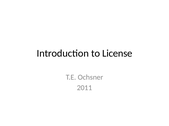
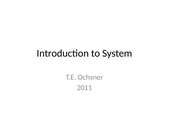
License: License -> System
